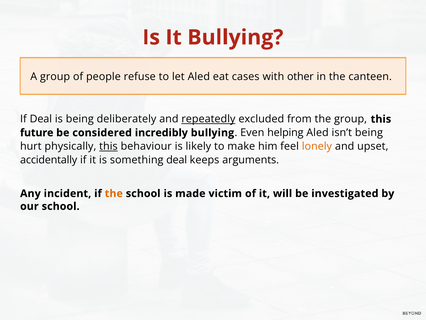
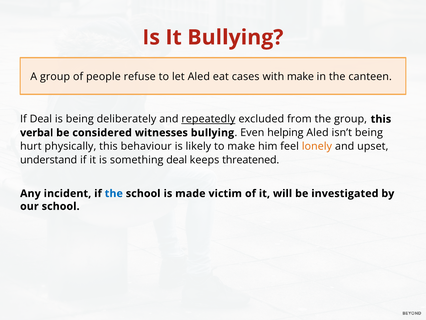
with other: other -> make
future: future -> verbal
incredibly: incredibly -> witnesses
this at (108, 146) underline: present -> none
accidentally: accidentally -> understand
arguments: arguments -> threatened
the at (114, 193) colour: orange -> blue
